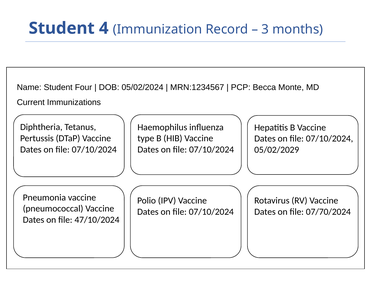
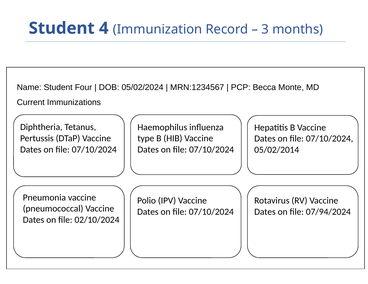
05/02/2029: 05/02/2029 -> 05/02/2014
07/70/2024: 07/70/2024 -> 07/94/2024
47/10/2024: 47/10/2024 -> 02/10/2024
